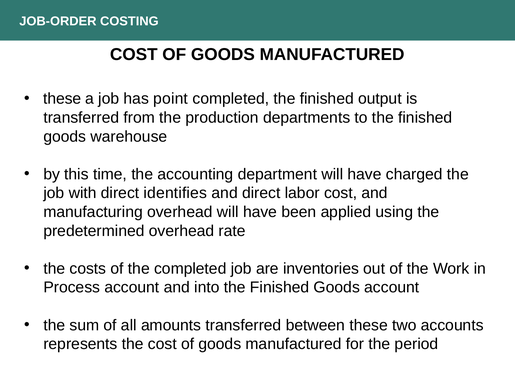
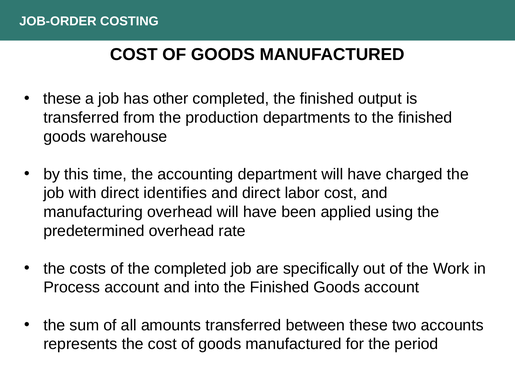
point: point -> other
inventories: inventories -> specifically
